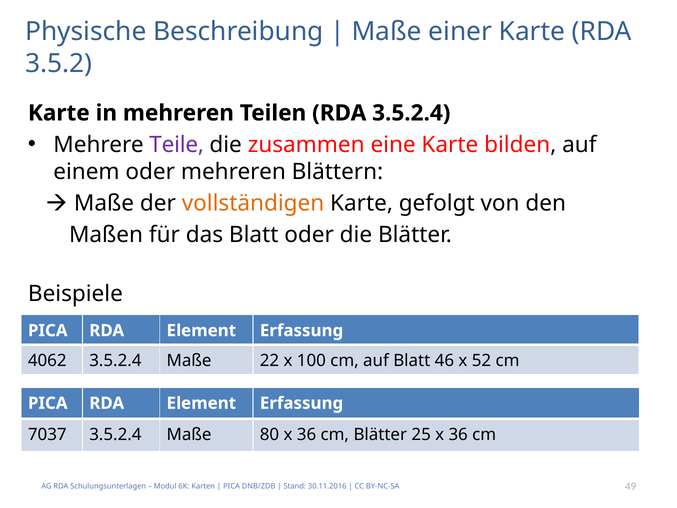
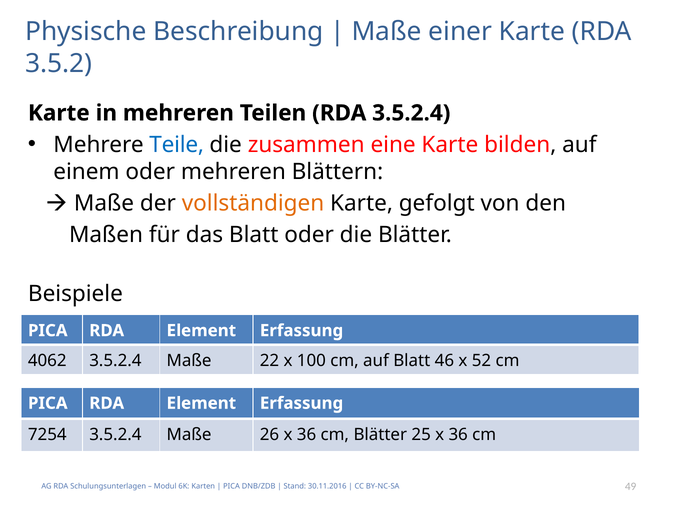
Teile colour: purple -> blue
7037: 7037 -> 7254
80: 80 -> 26
